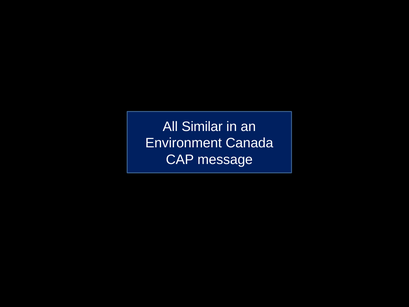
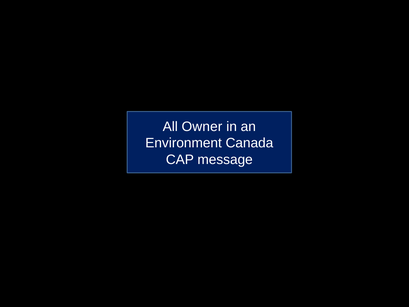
Similar: Similar -> Owner
